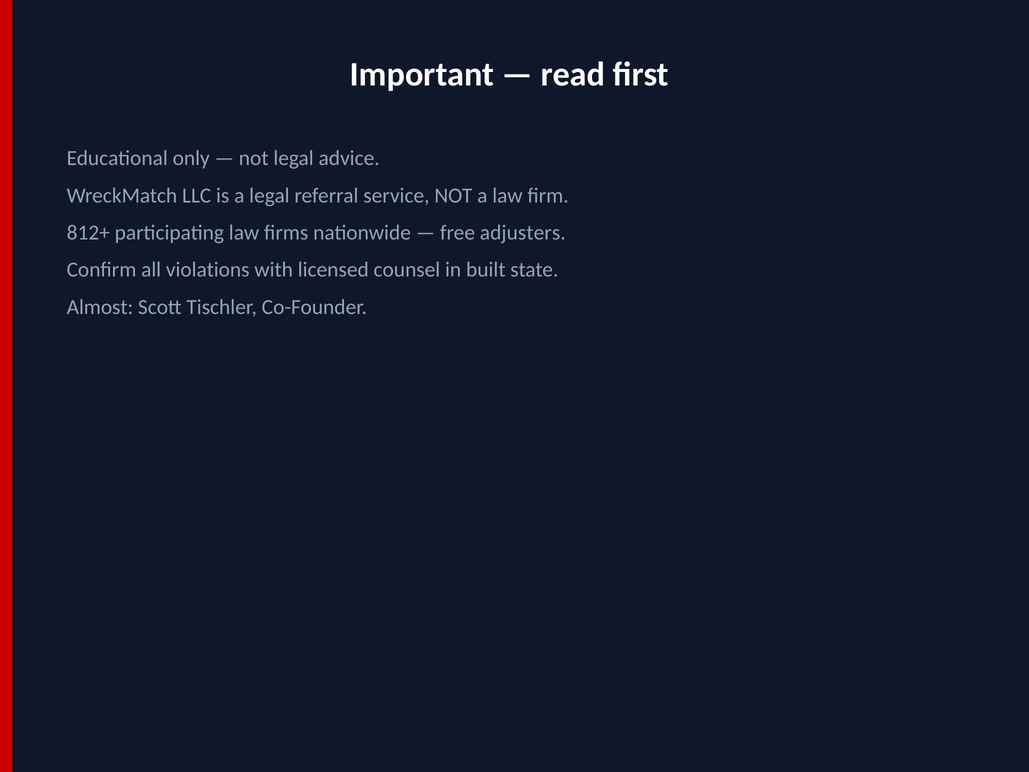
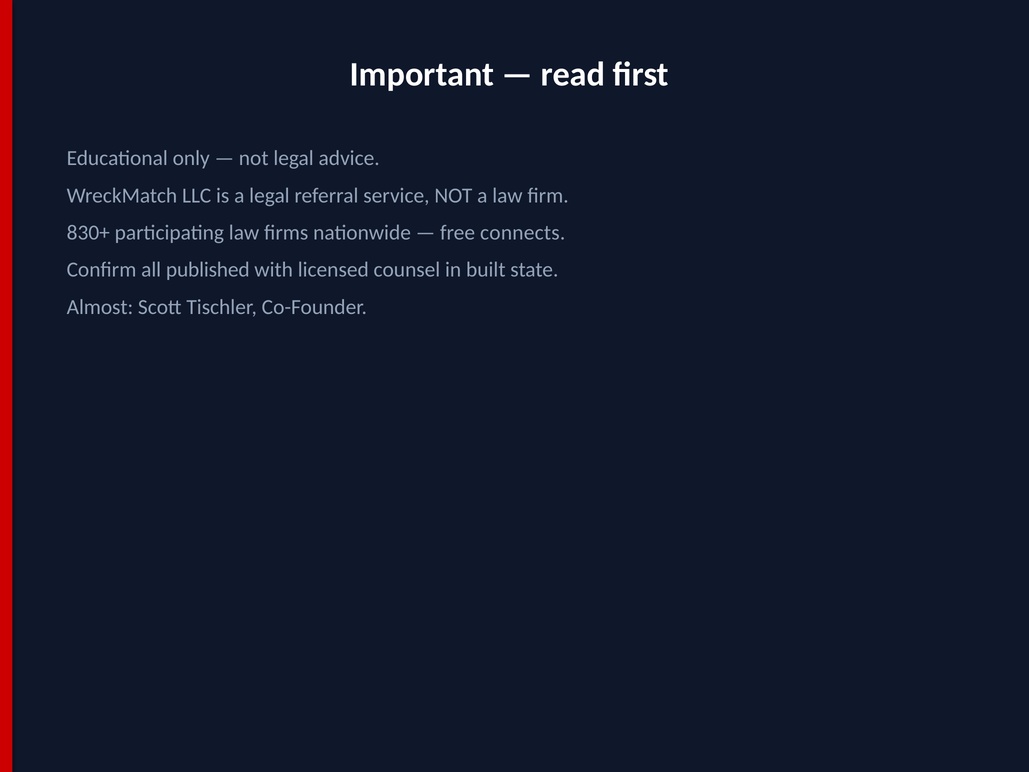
812+: 812+ -> 830+
adjusters: adjusters -> connects
violations: violations -> published
